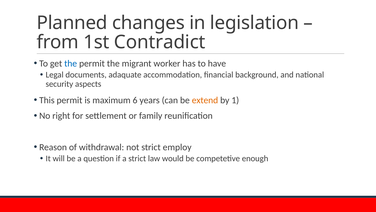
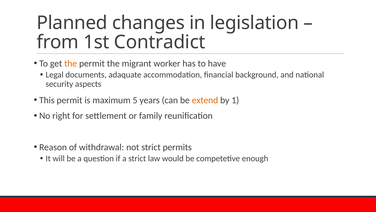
the at (71, 63) colour: blue -> orange
6: 6 -> 5
employ: employ -> permits
